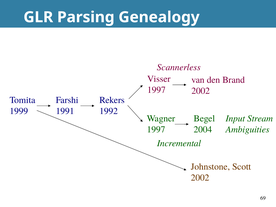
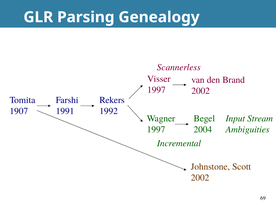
1999: 1999 -> 1907
